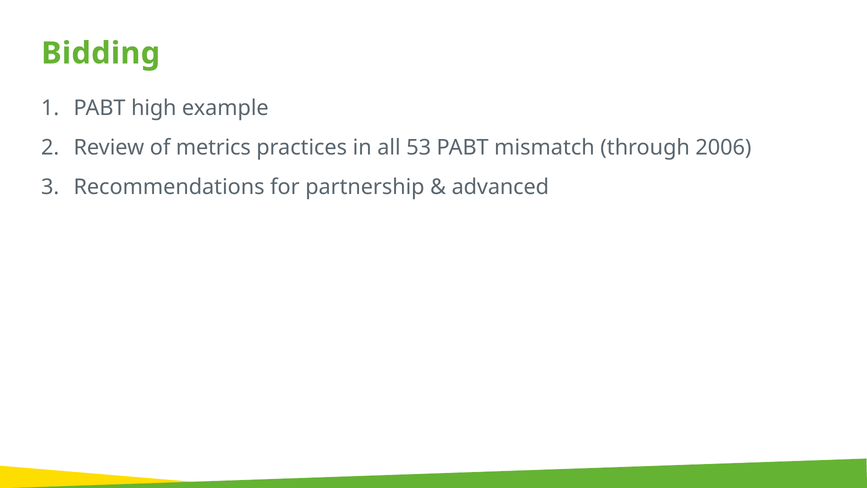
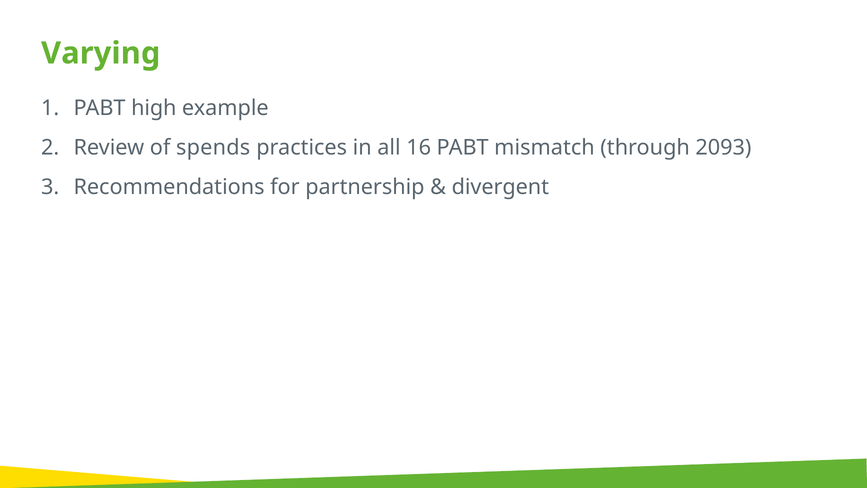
Bidding: Bidding -> Varying
metrics: metrics -> spends
53: 53 -> 16
2006: 2006 -> 2093
advanced: advanced -> divergent
